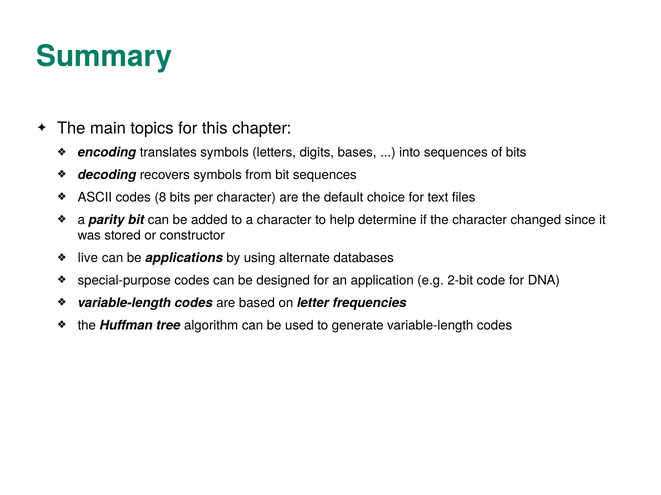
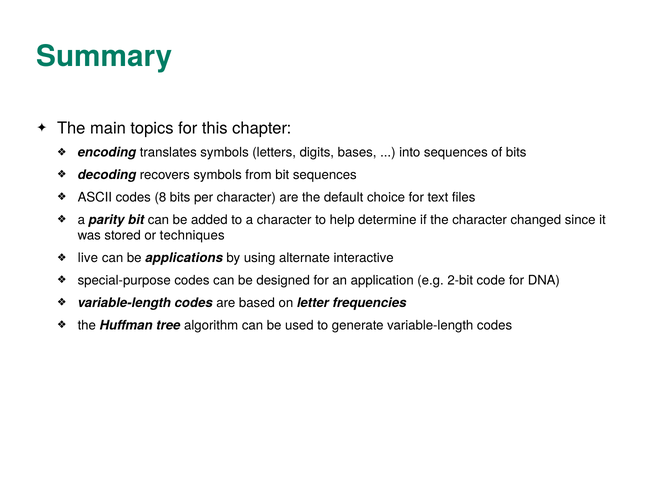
constructor: constructor -> techniques
databases: databases -> interactive
